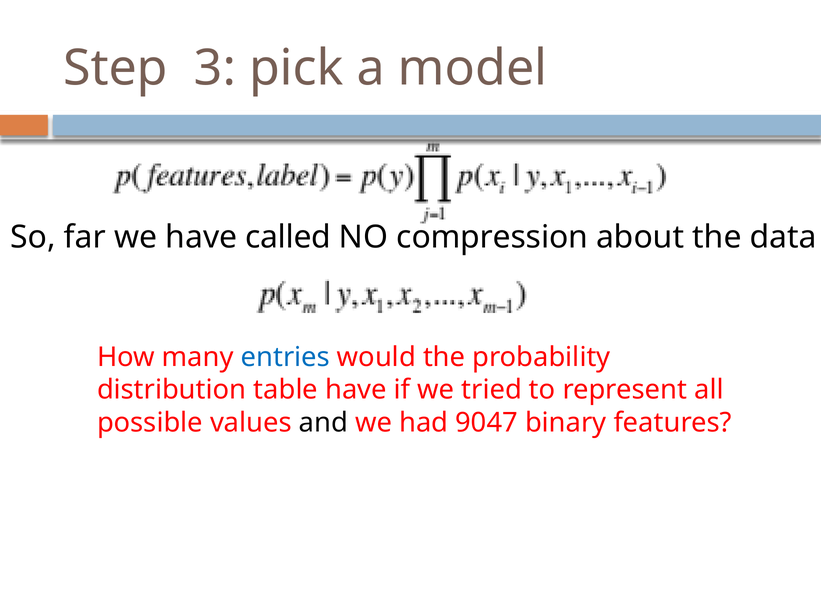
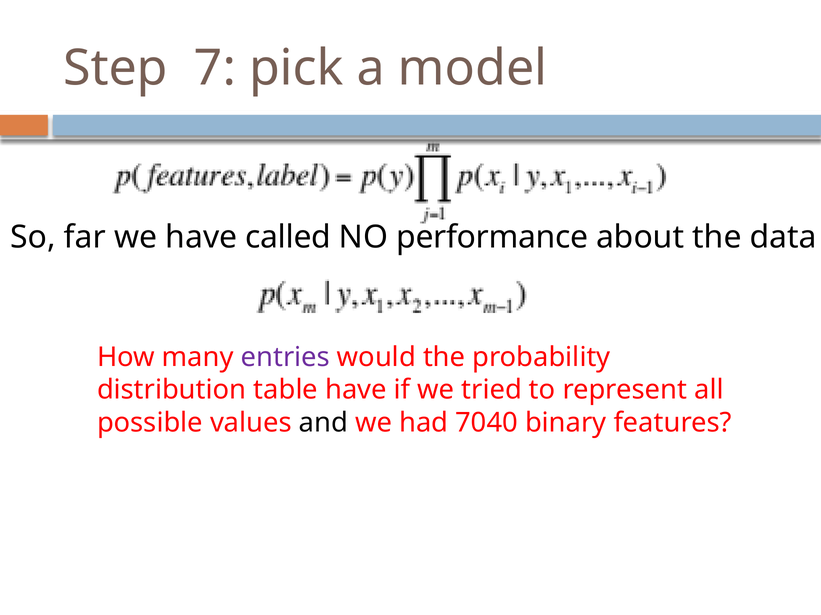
3: 3 -> 7
compression: compression -> performance
entries colour: blue -> purple
9047: 9047 -> 7040
